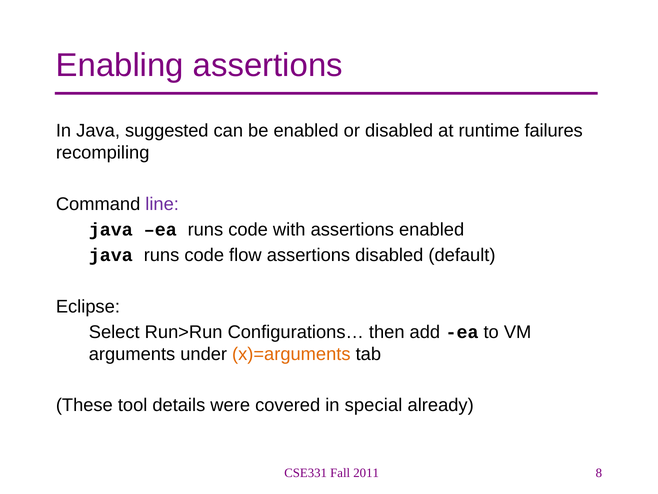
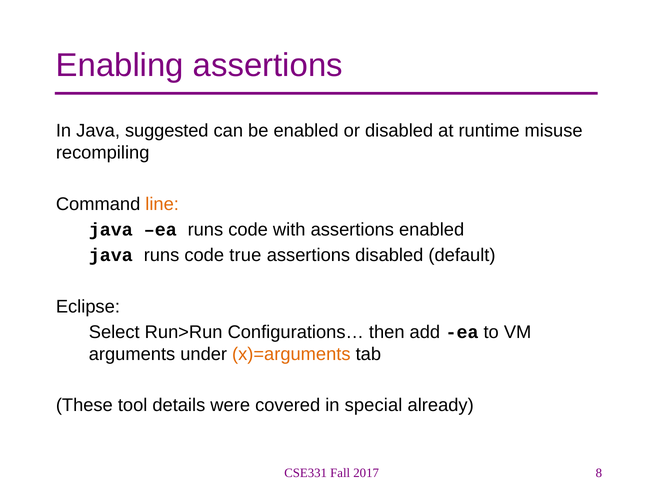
failures: failures -> misuse
line colour: purple -> orange
flow: flow -> true
2011: 2011 -> 2017
